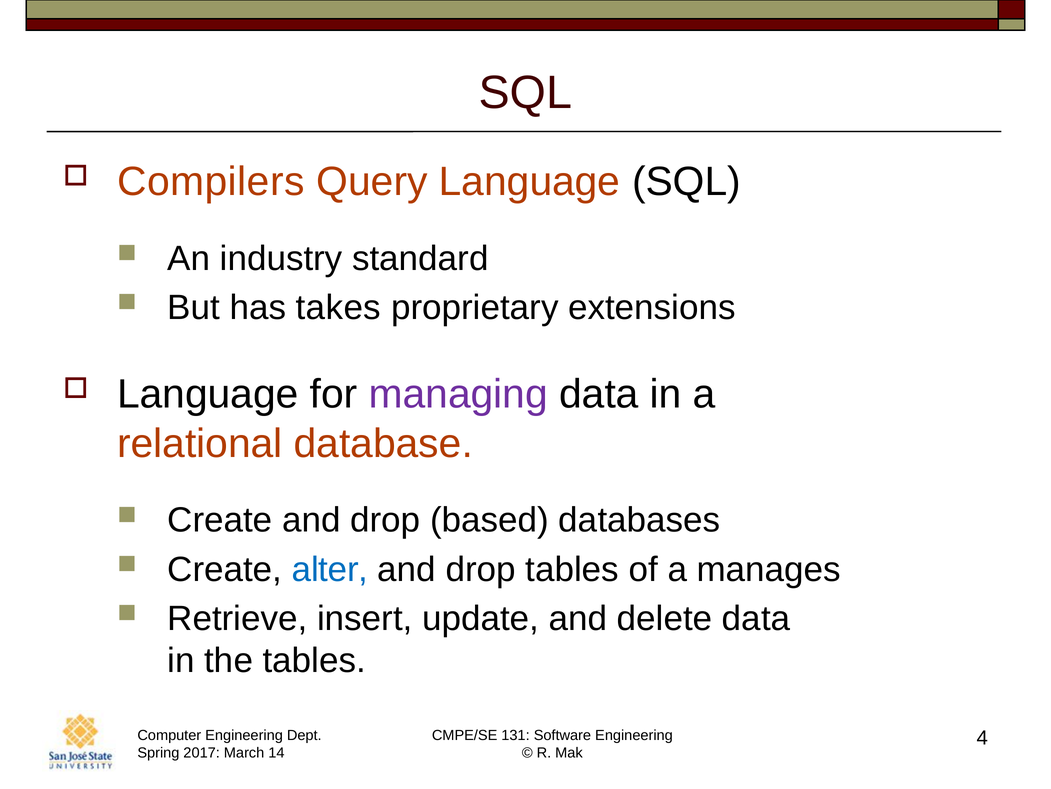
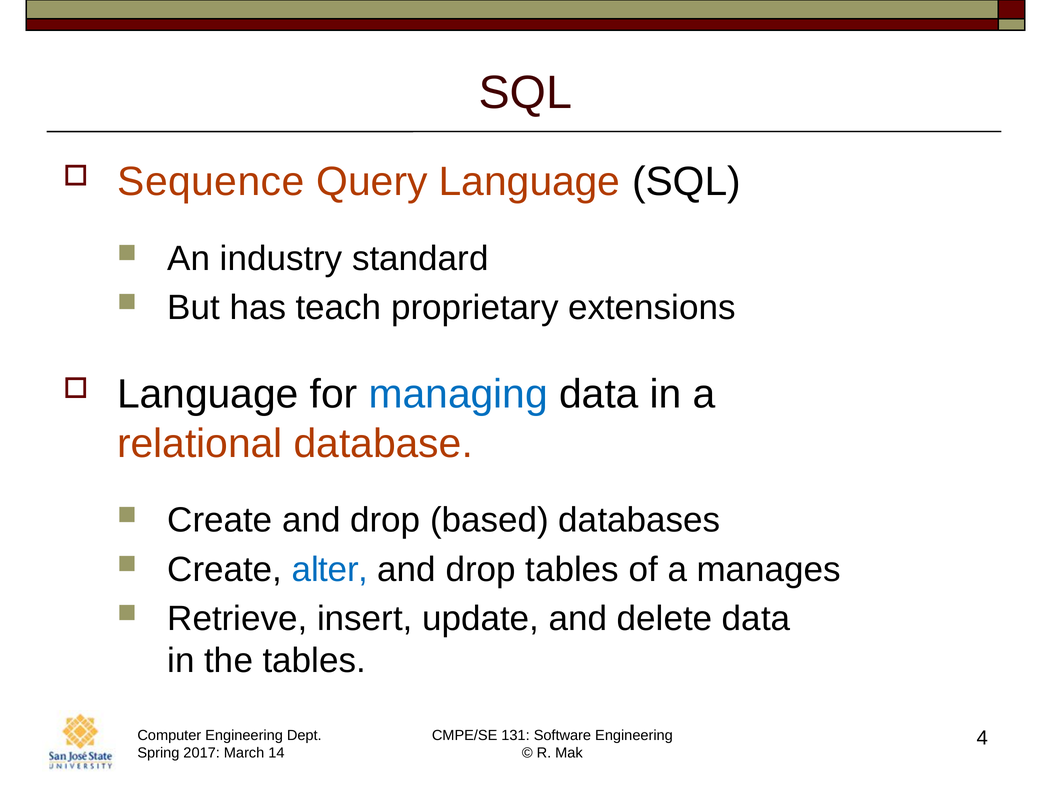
Compilers: Compilers -> Sequence
takes: takes -> teach
managing colour: purple -> blue
